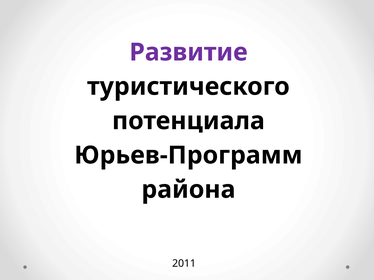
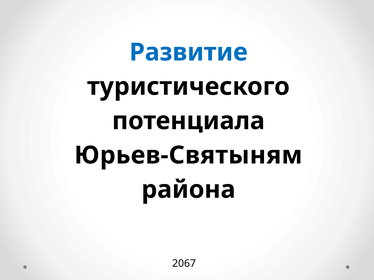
Развитие colour: purple -> blue
Юрьев-Программ: Юрьев-Программ -> Юрьев-Святыням
2011: 2011 -> 2067
